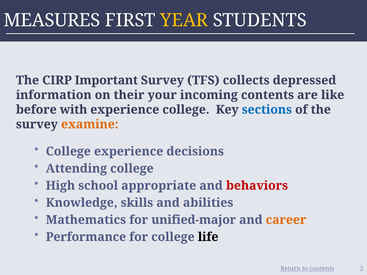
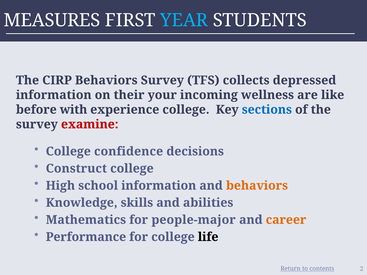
YEAR at (184, 20) colour: yellow -> light blue
CIRP Important: Important -> Behaviors
incoming contents: contents -> wellness
examine colour: orange -> red
College experience: experience -> confidence
Attending: Attending -> Construct
school appropriate: appropriate -> information
behaviors at (257, 186) colour: red -> orange
unified-major: unified-major -> people-major
